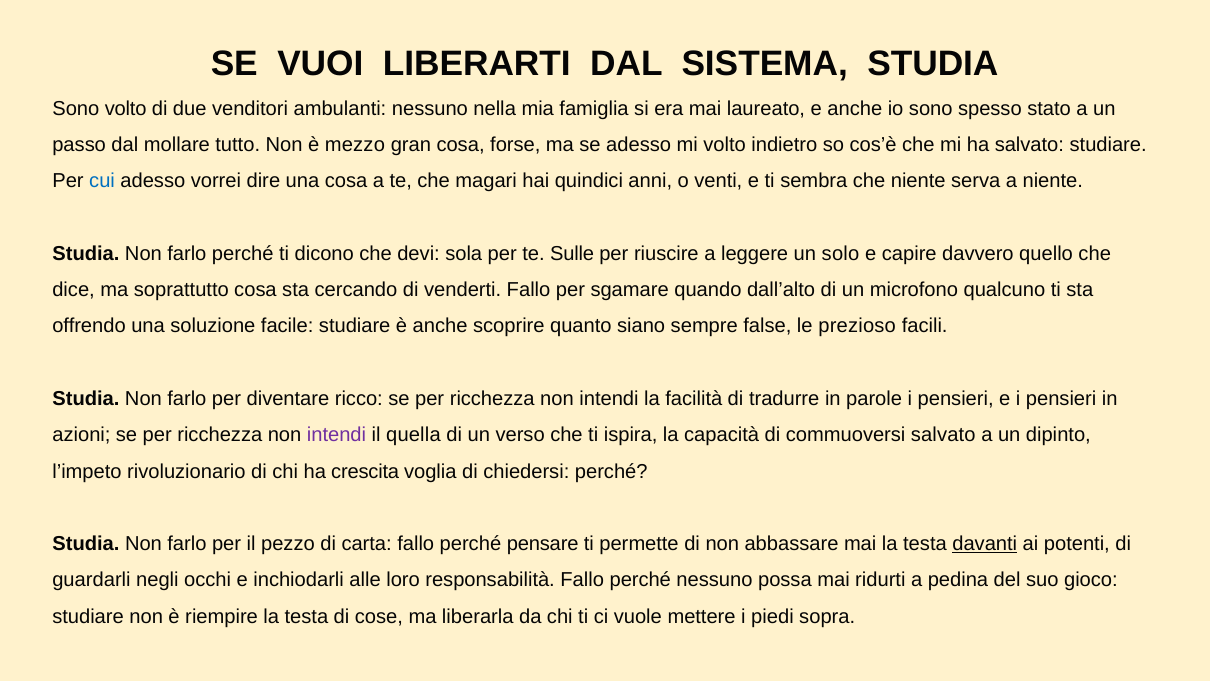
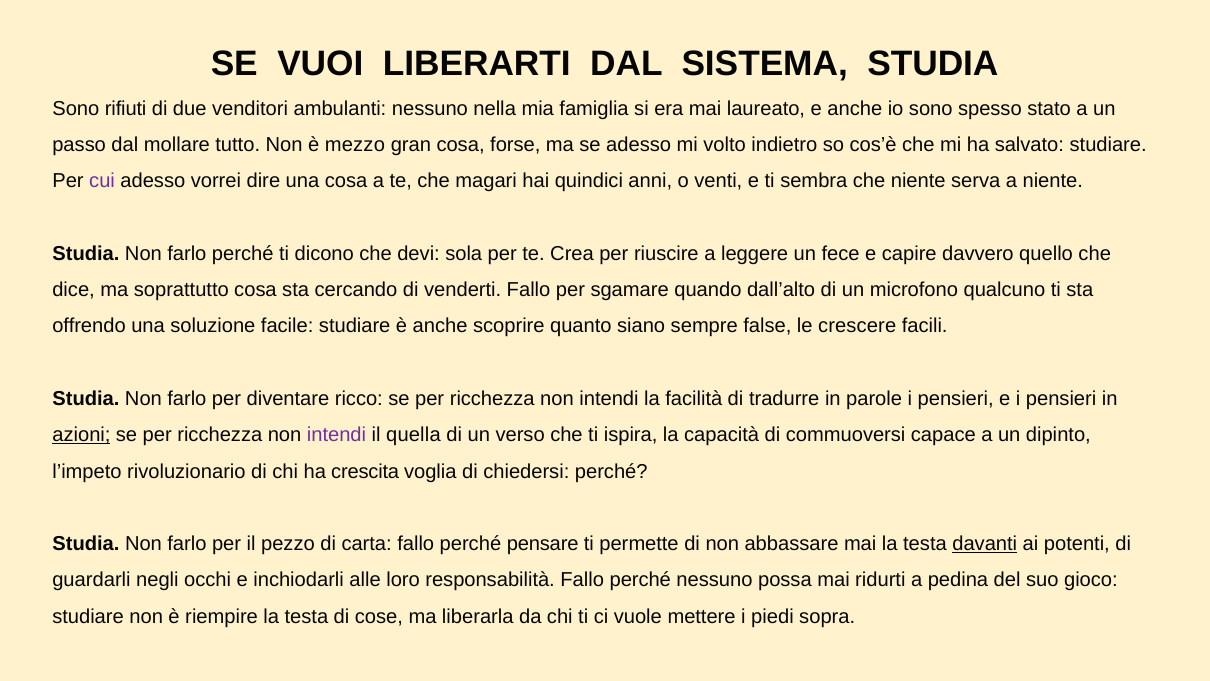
Sono volto: volto -> rifiuti
cui colour: blue -> purple
Sulle: Sulle -> Crea
solo: solo -> fece
prezioso: prezioso -> crescere
azioni underline: none -> present
commuoversi salvato: salvato -> capace
